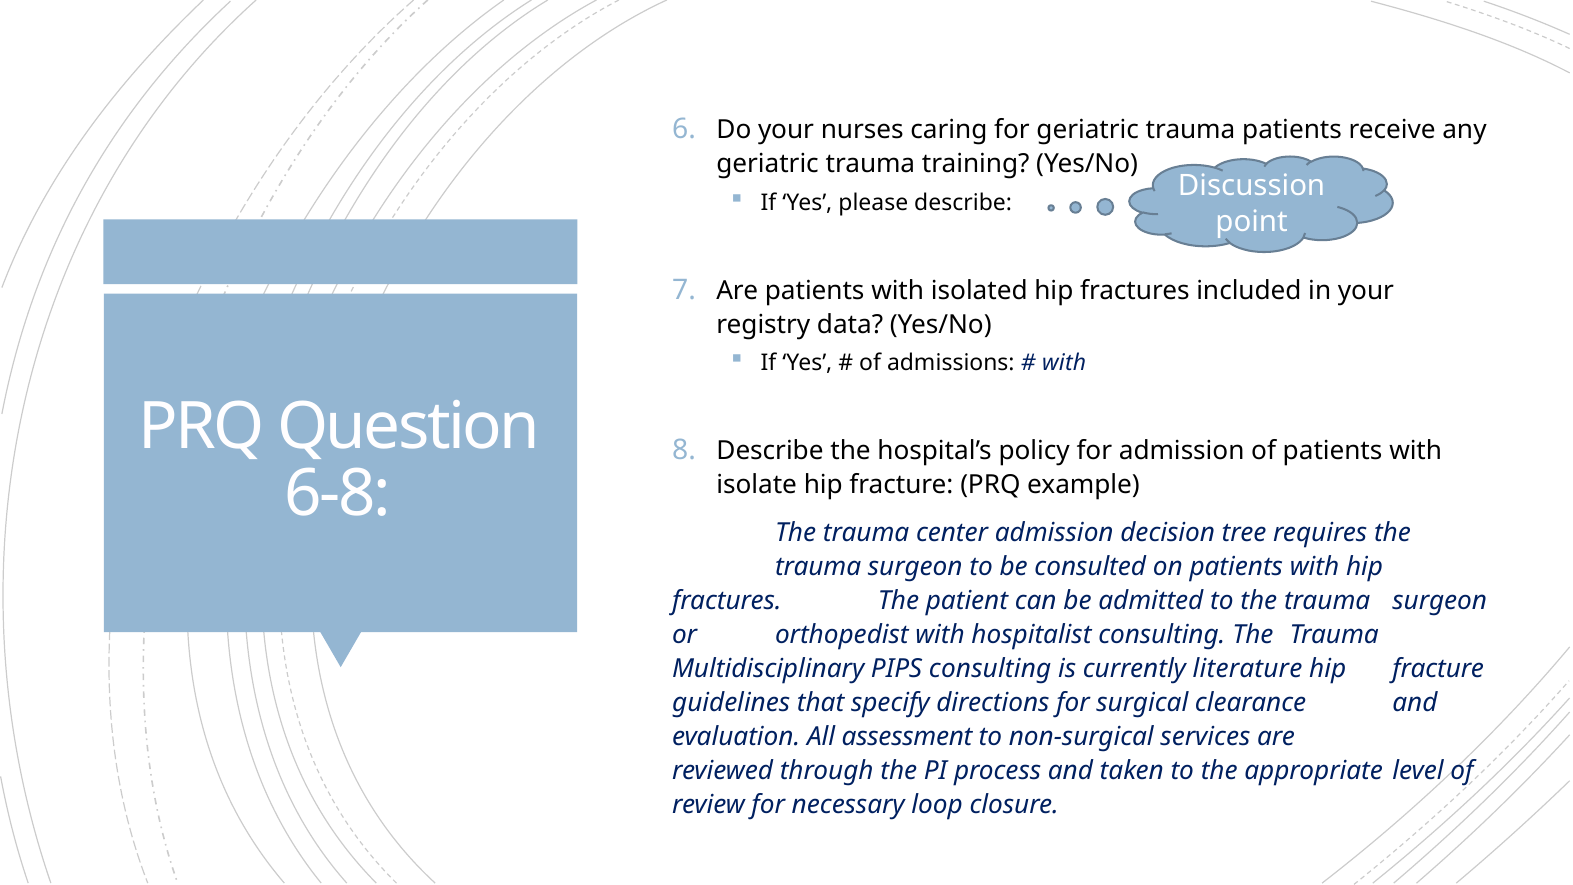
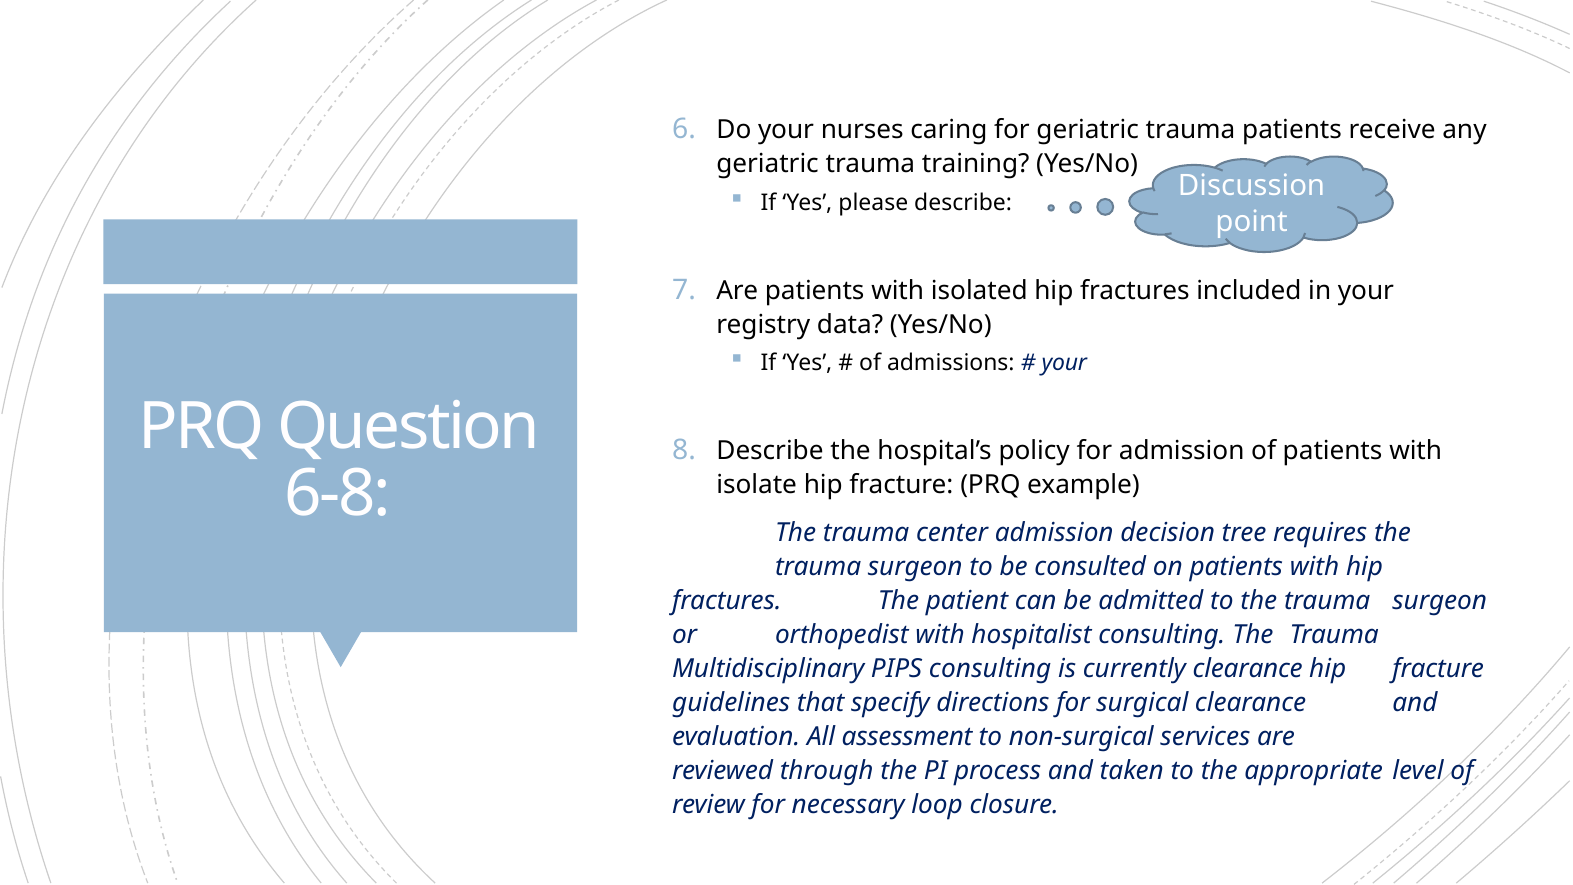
with at (1064, 363): with -> your
currently literature: literature -> clearance
